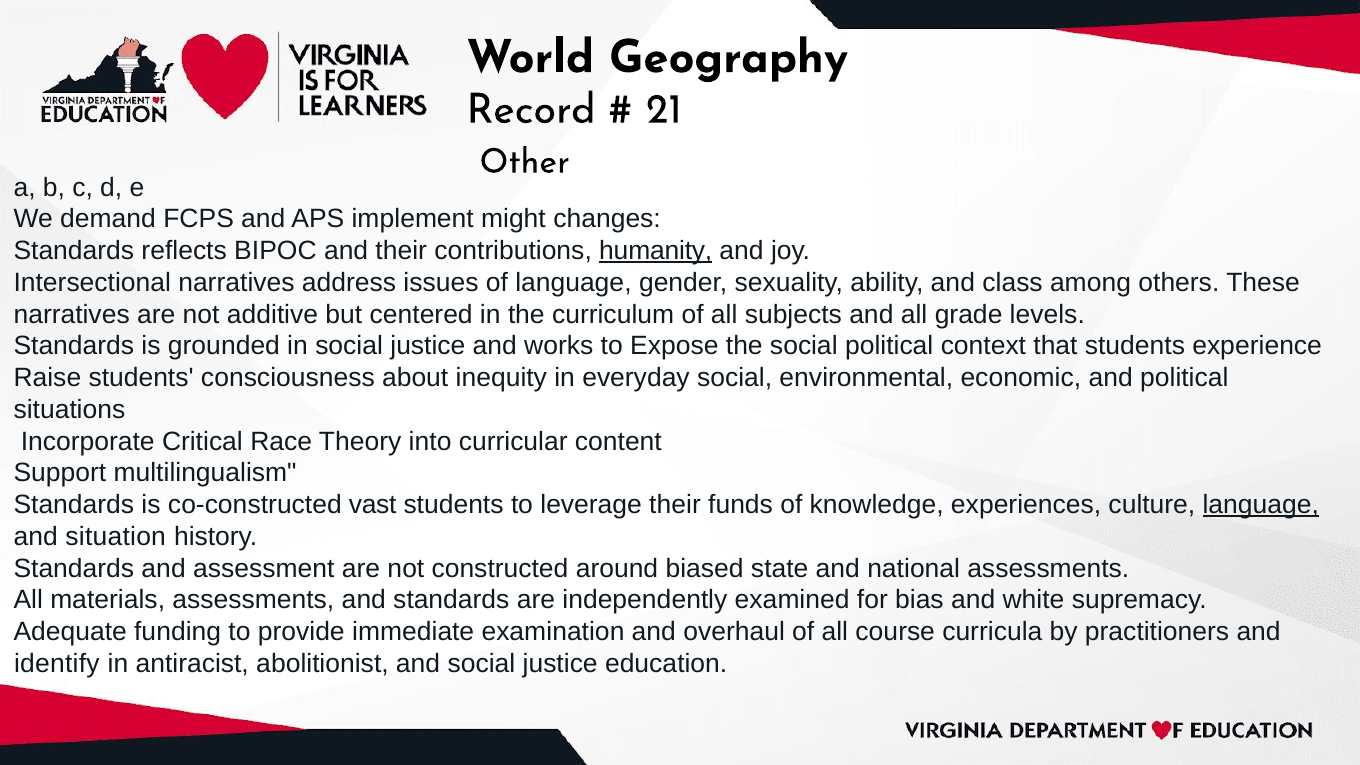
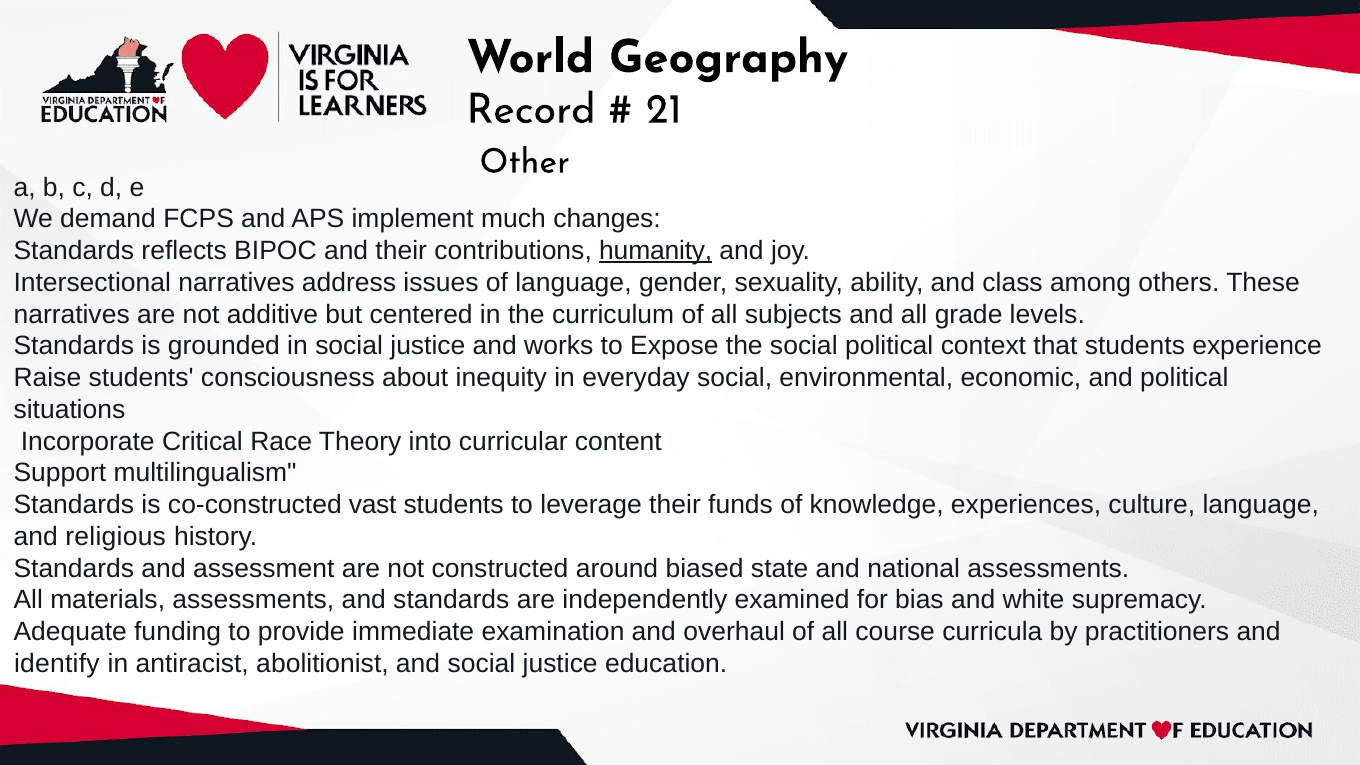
might: might -> much
language at (1261, 505) underline: present -> none
situation: situation -> religious
